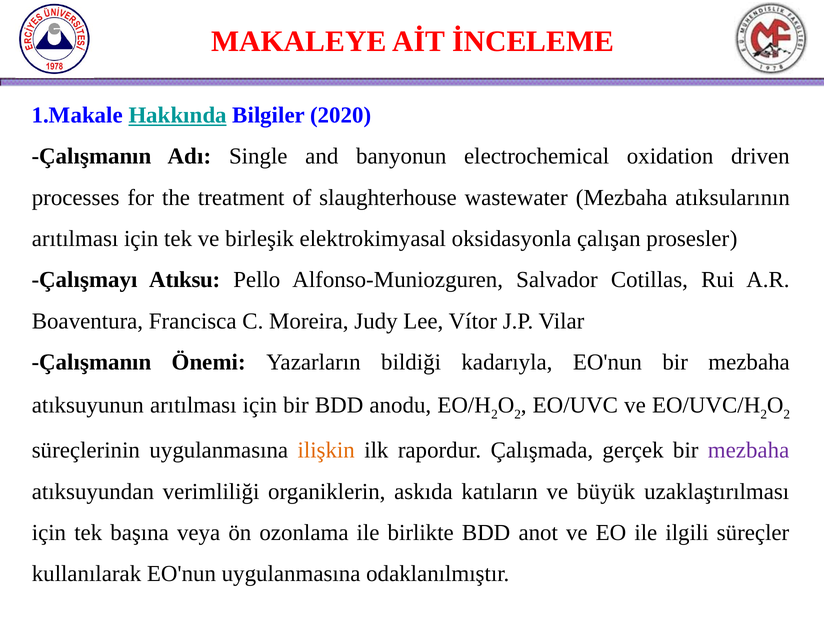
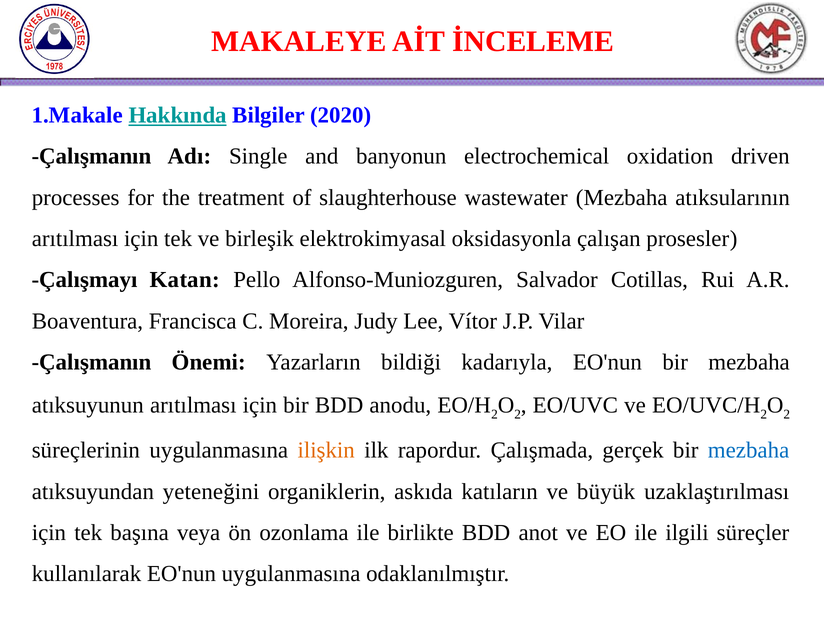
Atıksu: Atıksu -> Katan
mezbaha at (749, 450) colour: purple -> blue
verimliliği: verimliliği -> yeteneğini
